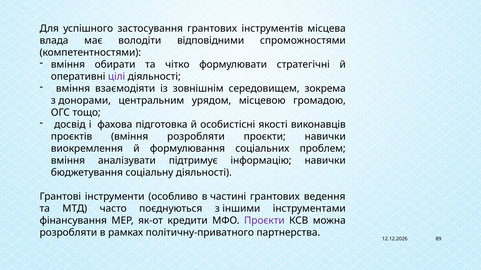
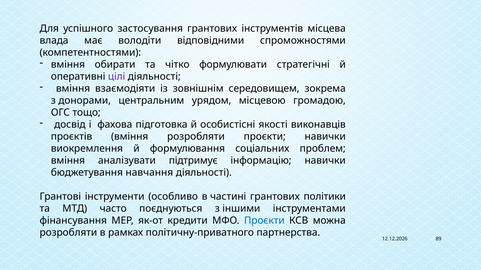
соціальну: соціальну -> навчання
ведення: ведення -> політики
Проєкти at (264, 221) colour: purple -> blue
